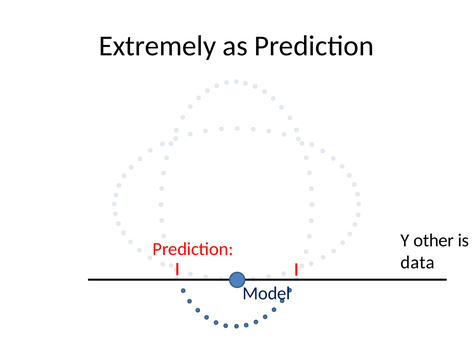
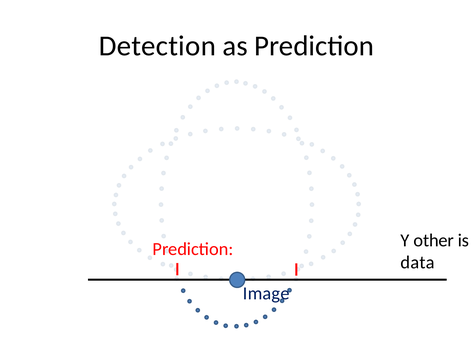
Extremely: Extremely -> Detection
Model: Model -> Image
